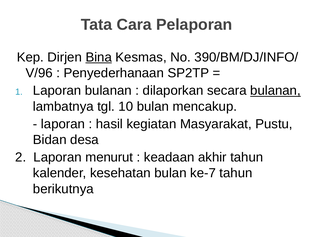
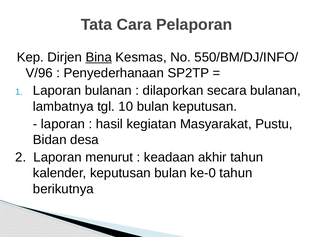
390/BM/DJ/INFO/: 390/BM/DJ/INFO/ -> 550/BM/DJ/INFO/
bulanan at (275, 91) underline: present -> none
bulan mencakup: mencakup -> keputusan
kalender kesehatan: kesehatan -> keputusan
ke-7: ke-7 -> ke-0
